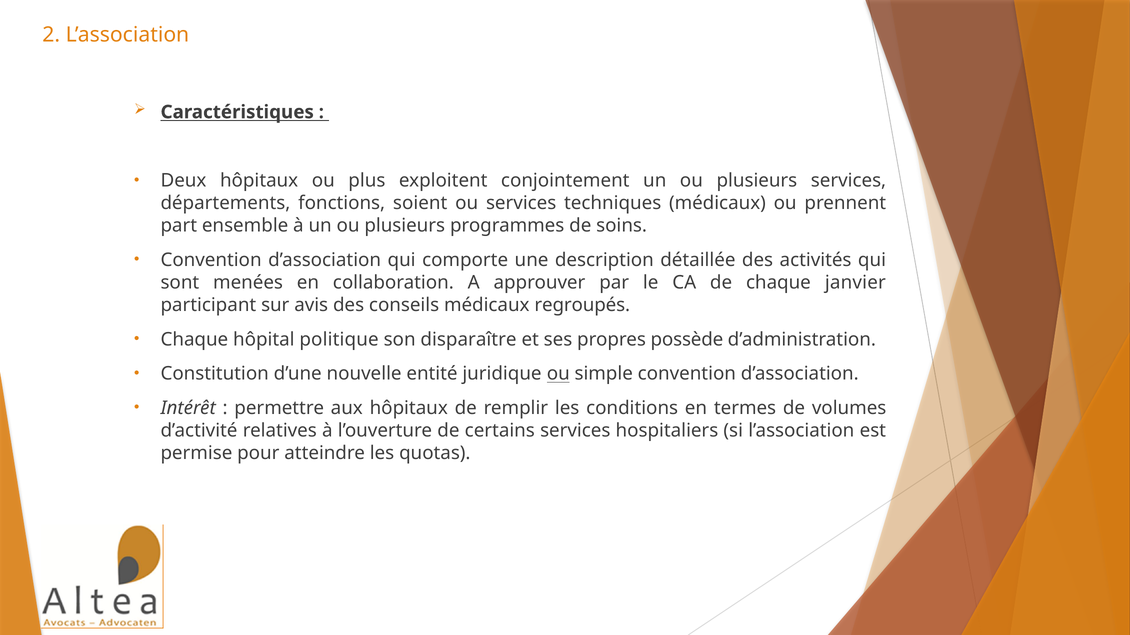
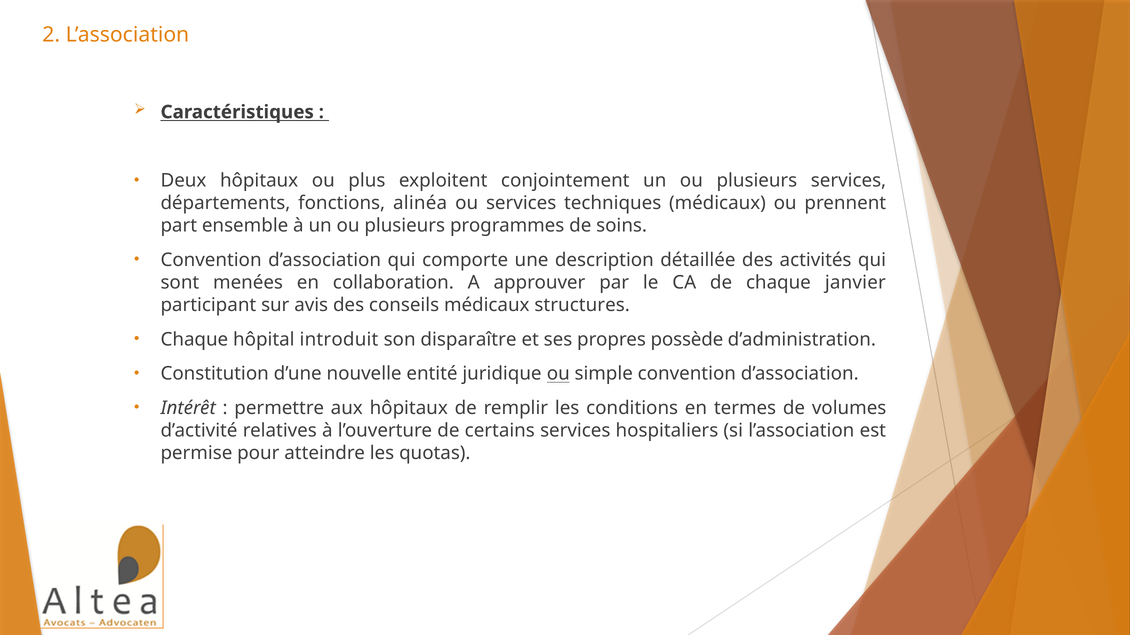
soient: soient -> alinéa
regroupés: regroupés -> structures
politique: politique -> introduit
